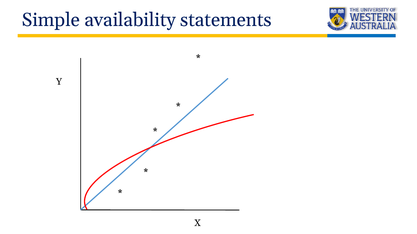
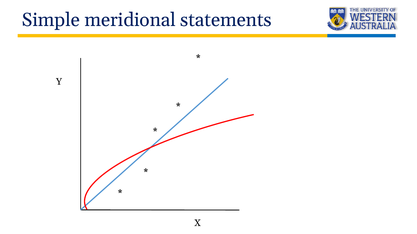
availability: availability -> meridional
